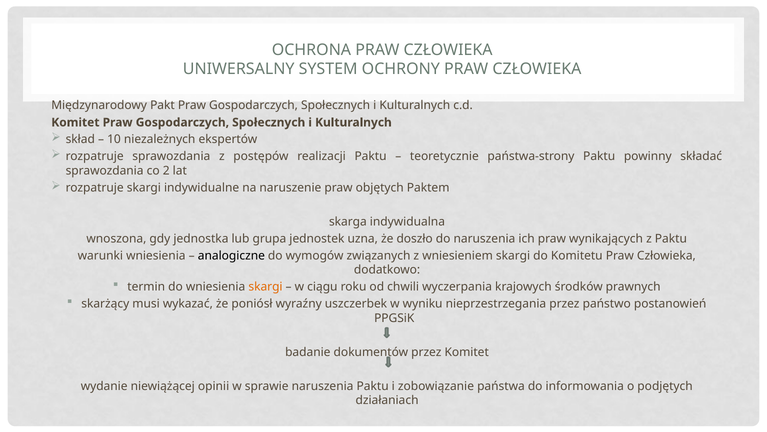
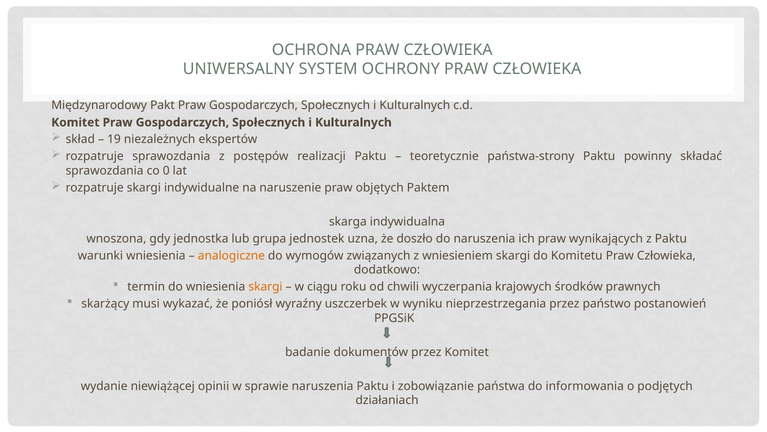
10: 10 -> 19
2: 2 -> 0
analogiczne colour: black -> orange
